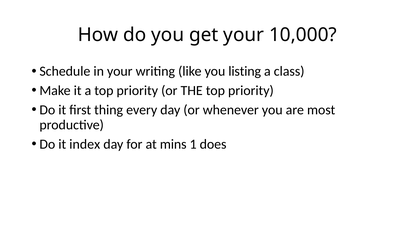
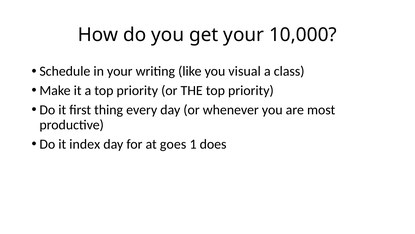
listing: listing -> visual
mins: mins -> goes
